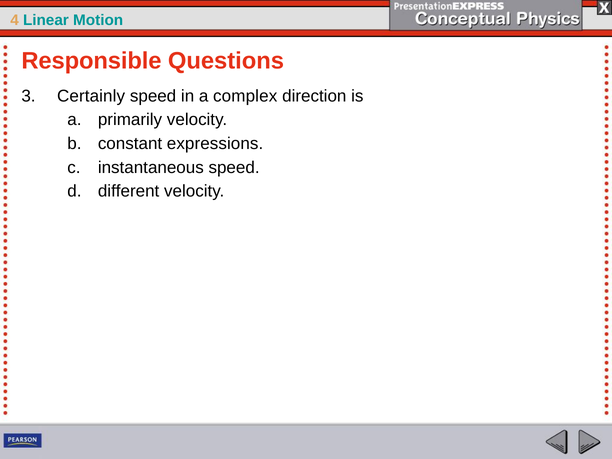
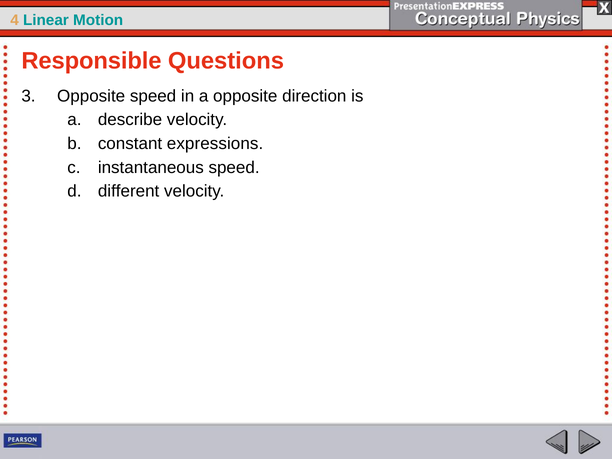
Certainly at (91, 96): Certainly -> Opposite
a complex: complex -> opposite
primarily: primarily -> describe
